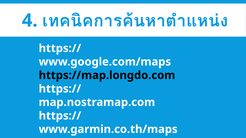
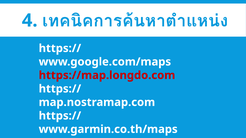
https://map.longdo.com colour: black -> red
